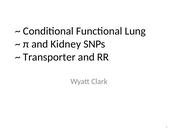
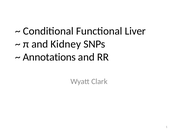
Lung: Lung -> Liver
Transporter: Transporter -> Annotations
